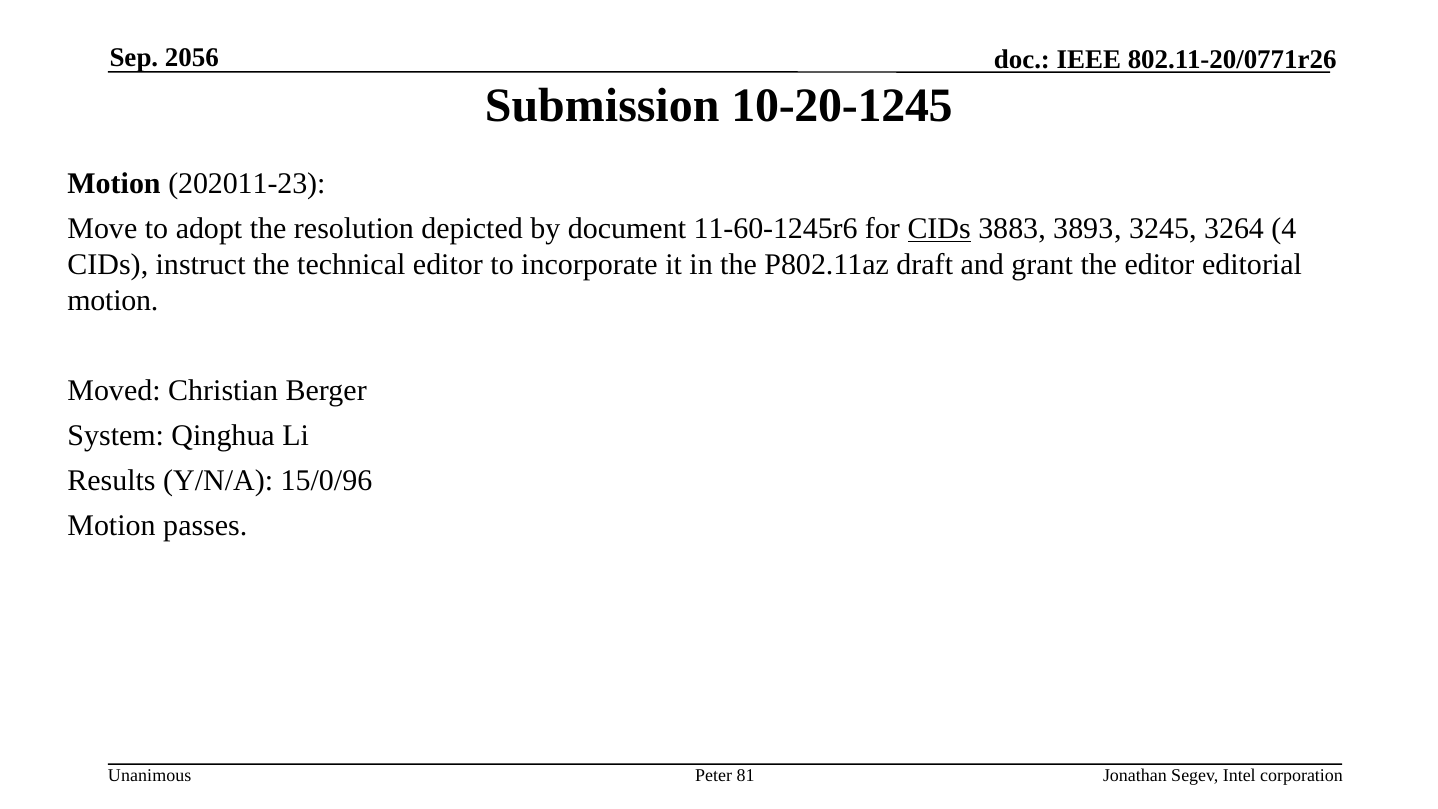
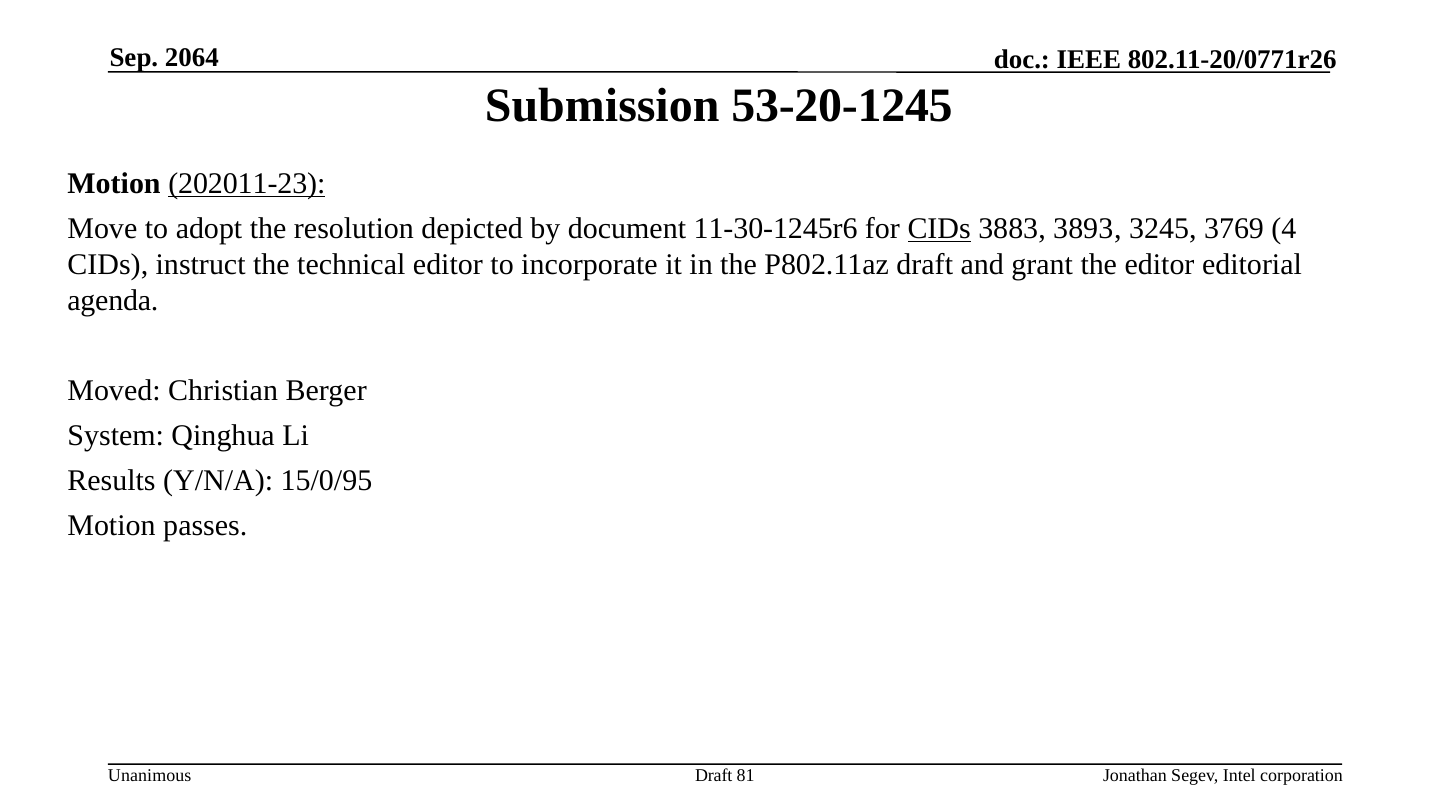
2056: 2056 -> 2064
10-20-1245: 10-20-1245 -> 53-20-1245
202011-23 underline: none -> present
11-60-1245r6: 11-60-1245r6 -> 11-30-1245r6
3264: 3264 -> 3769
motion at (113, 301): motion -> agenda
15/0/96: 15/0/96 -> 15/0/95
Peter at (714, 776): Peter -> Draft
